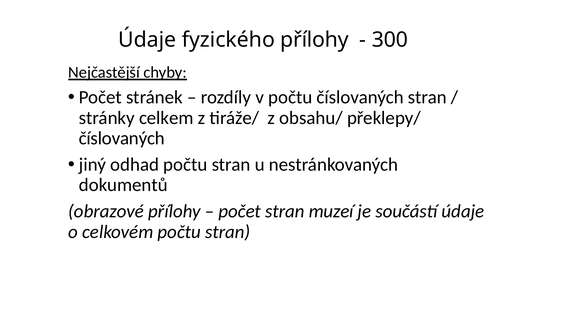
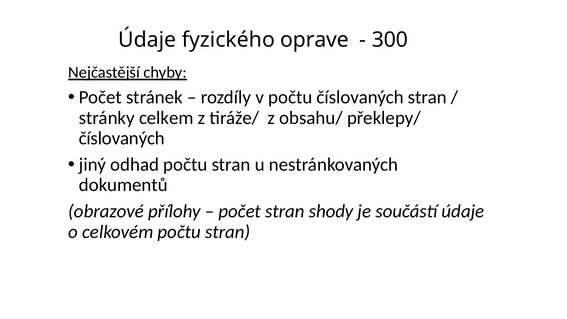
fyzického přílohy: přílohy -> oprave
muzeí: muzeí -> shody
